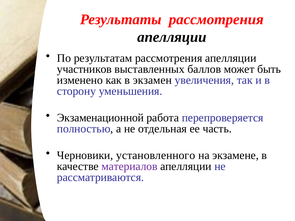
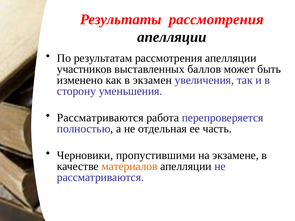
Экзаменационной at (100, 118): Экзаменационной -> Рассматриваются
установленного: установленного -> пропустившими
материалов colour: purple -> orange
